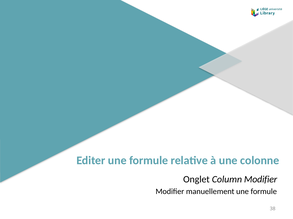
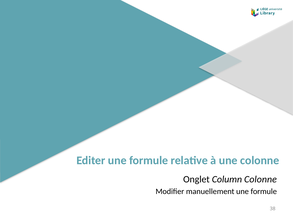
Column Modifier: Modifier -> Colonne
